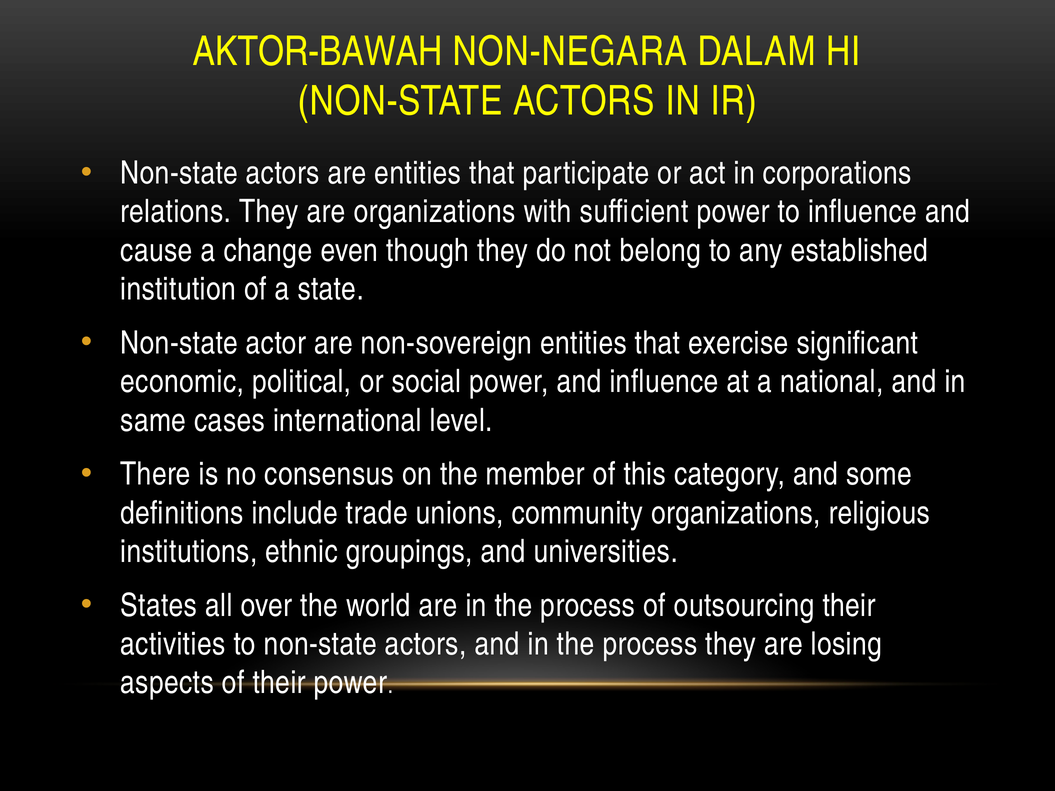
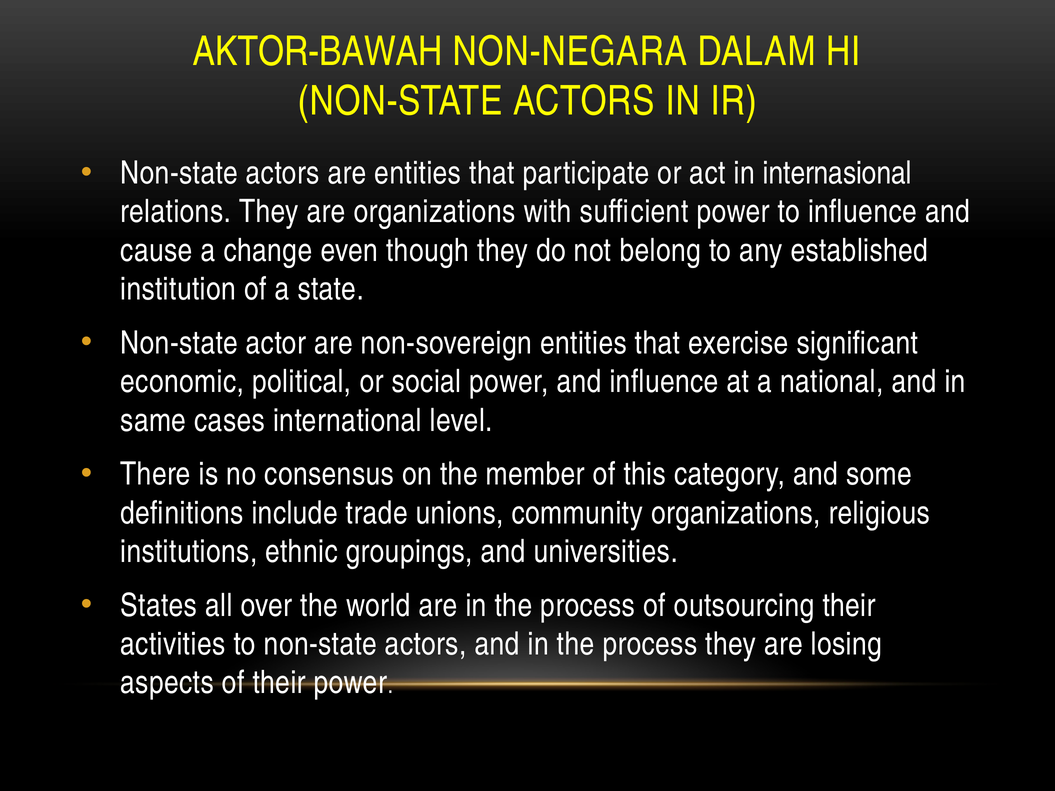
corporations: corporations -> internasional
